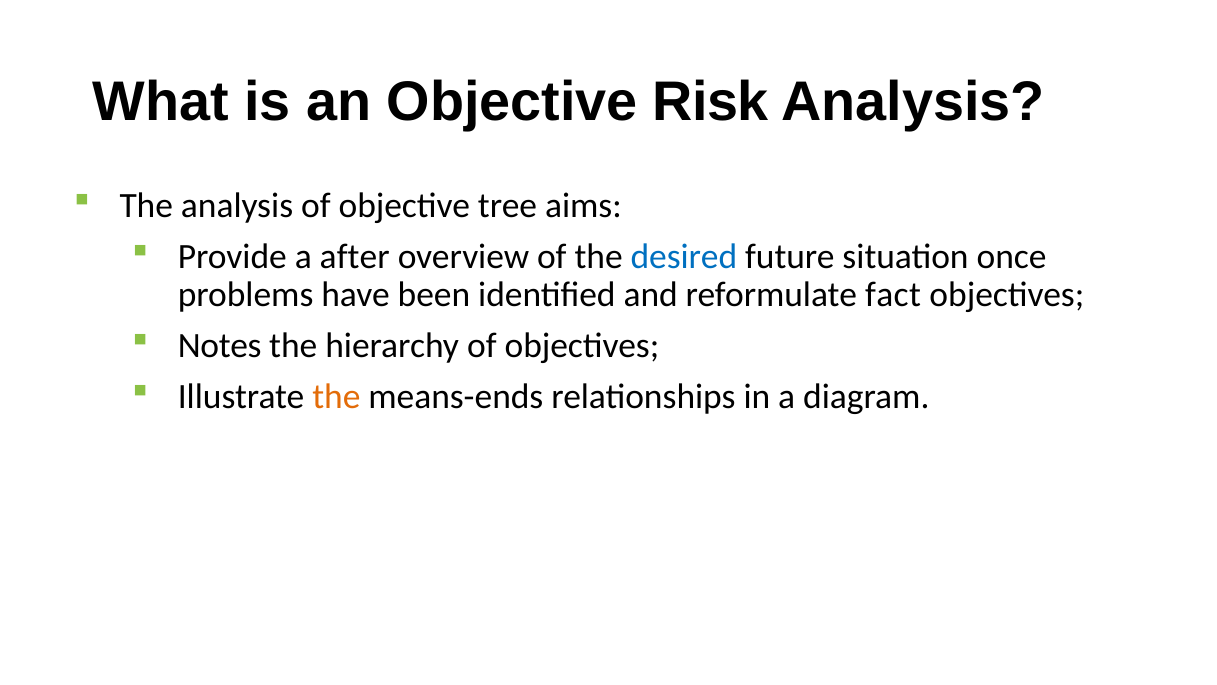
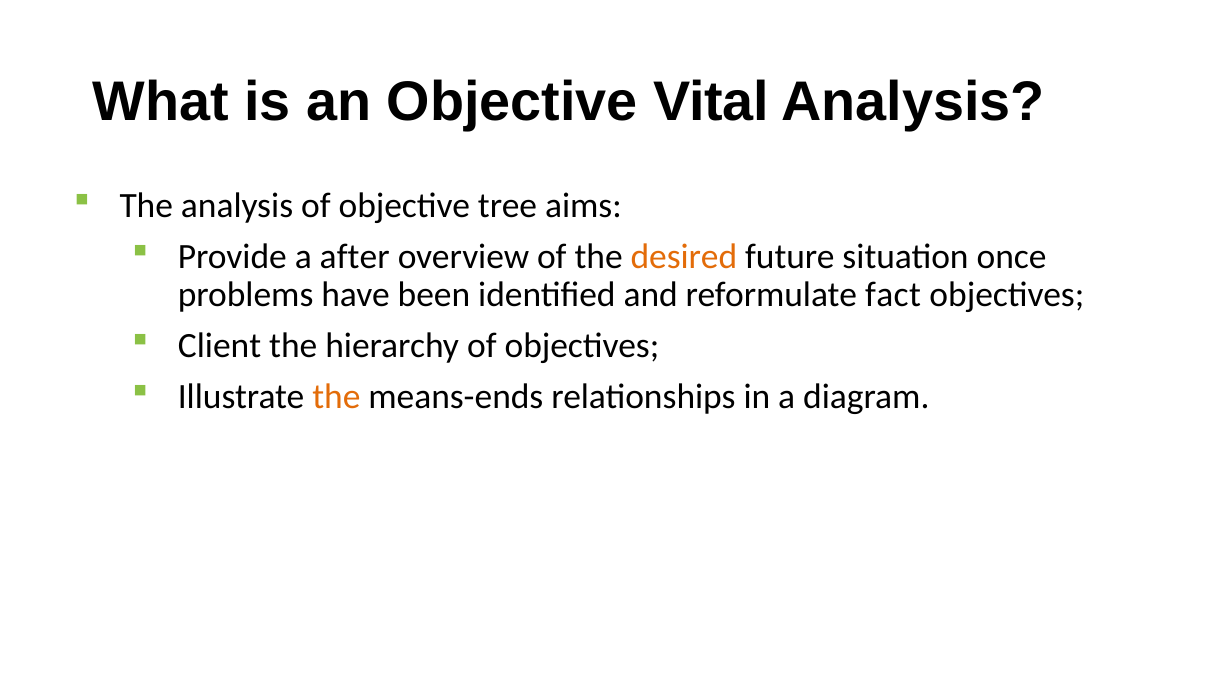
Risk: Risk -> Vital
desired colour: blue -> orange
Notes: Notes -> Client
